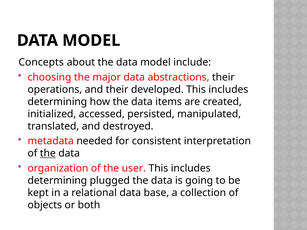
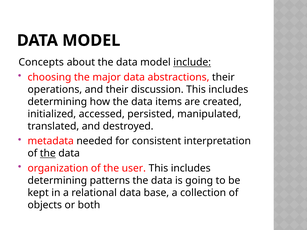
include underline: none -> present
developed: developed -> discussion
plugged: plugged -> patterns
